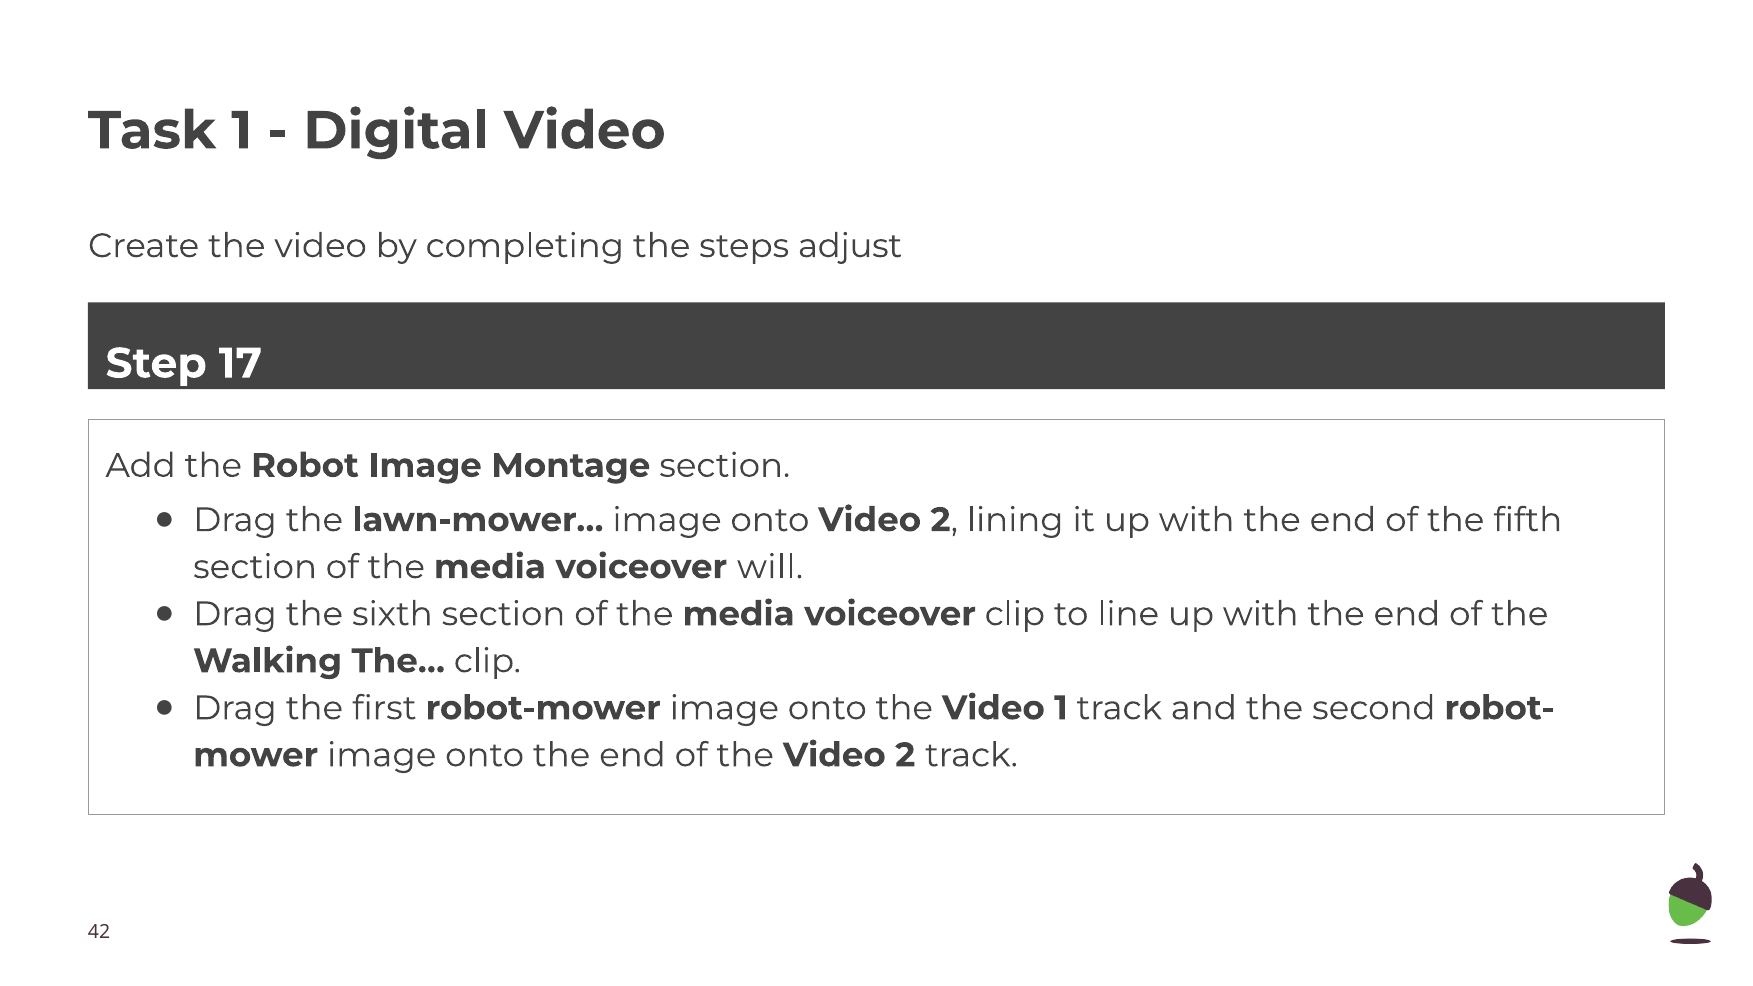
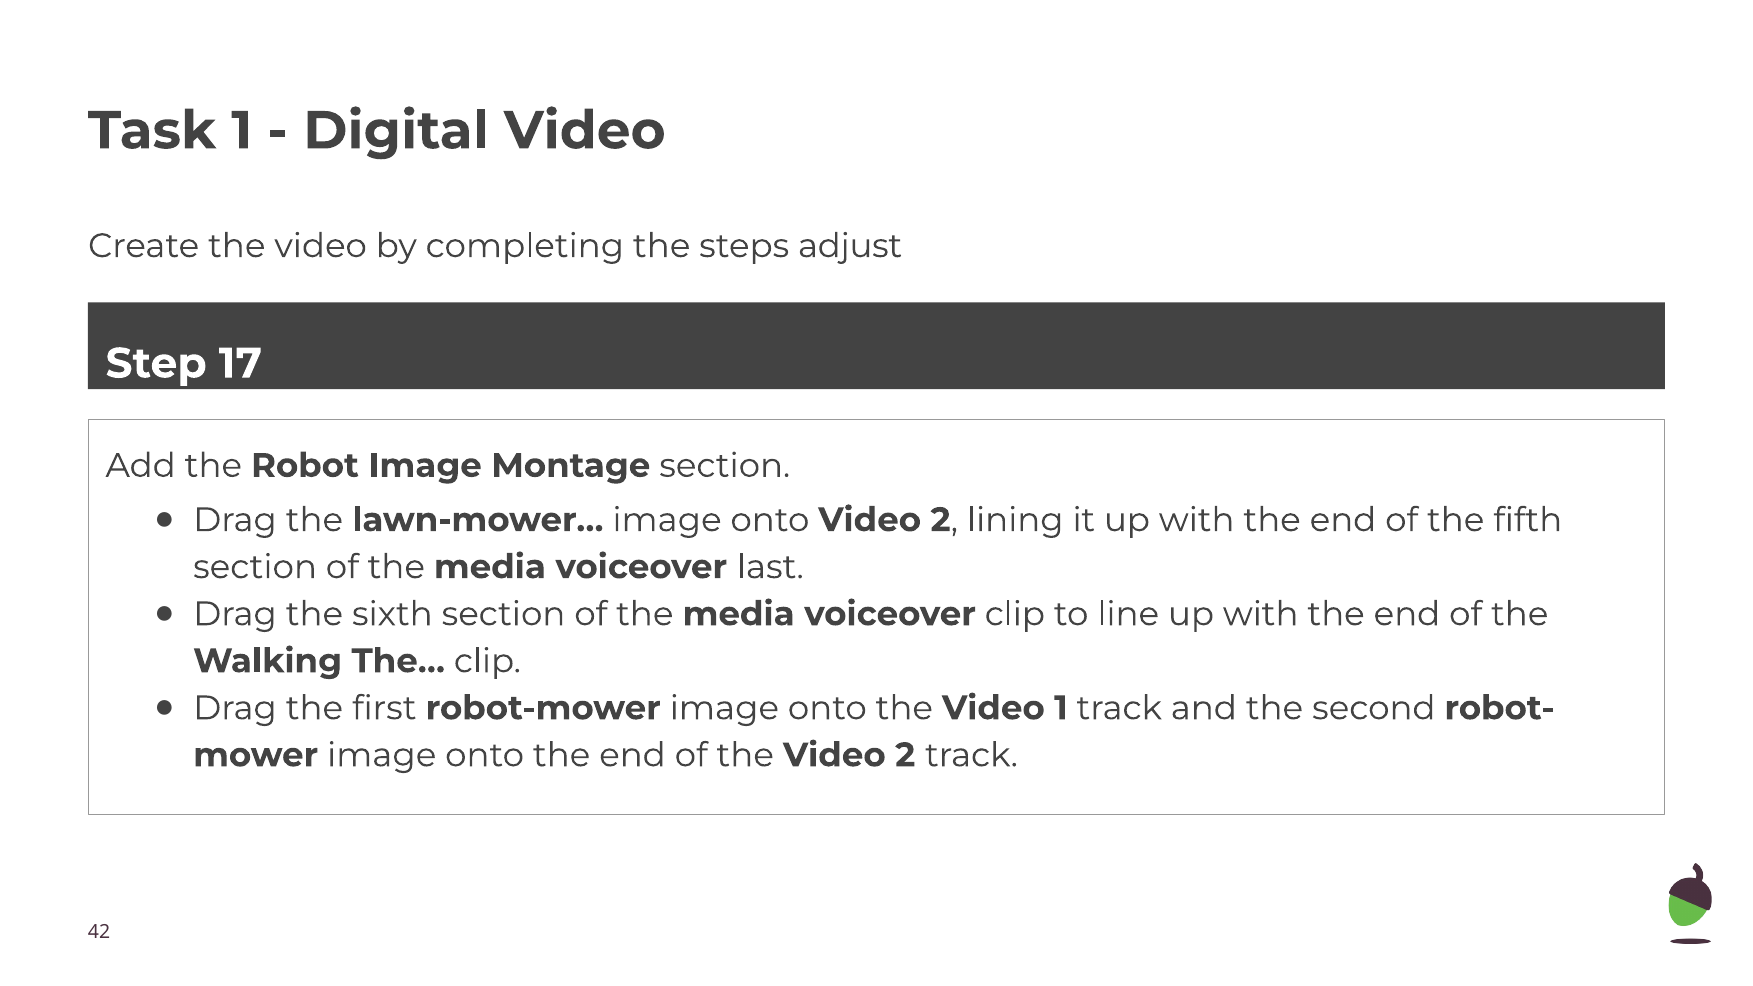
will: will -> last
